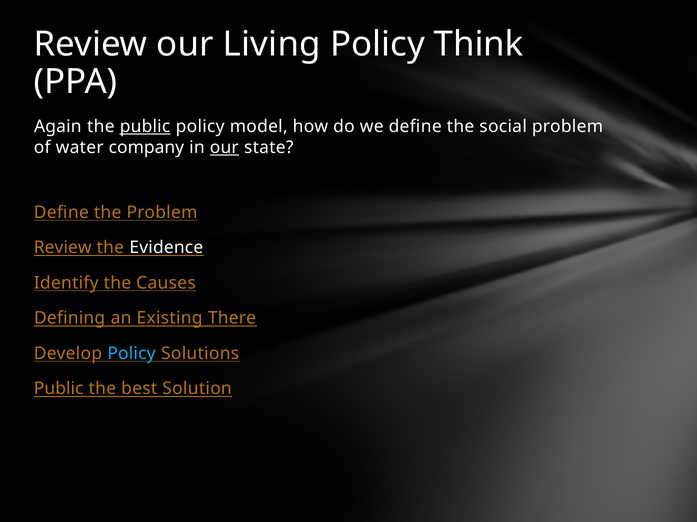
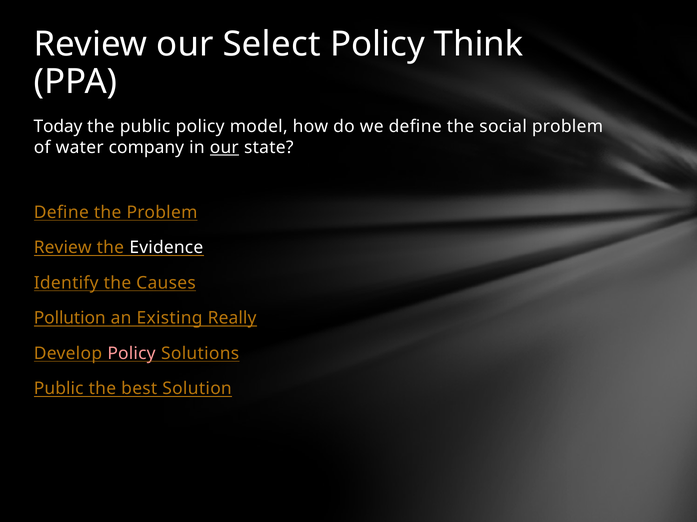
Living: Living -> Select
Again: Again -> Today
public at (145, 127) underline: present -> none
Defining: Defining -> Pollution
There: There -> Really
Policy at (131, 354) colour: light blue -> pink
